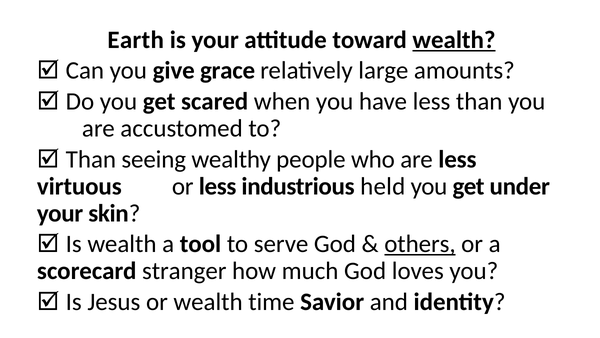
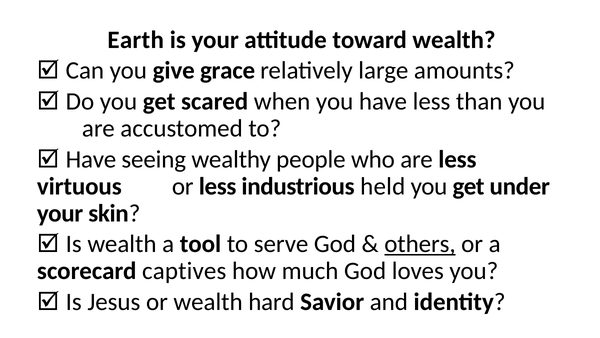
wealth at (454, 40) underline: present -> none
Than at (91, 159): Than -> Have
stranger: stranger -> captives
time: time -> hard
